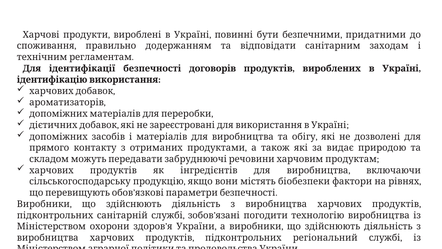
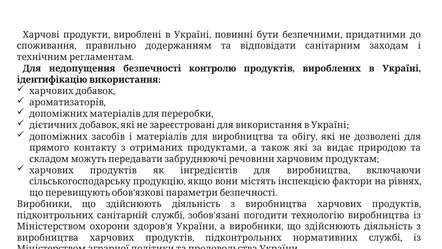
ідентифікації: ідентифікації -> недопущення
договорів: договорів -> контролю
біобезпеки: біобезпеки -> інспекцією
регіональний: регіональний -> нормативних
